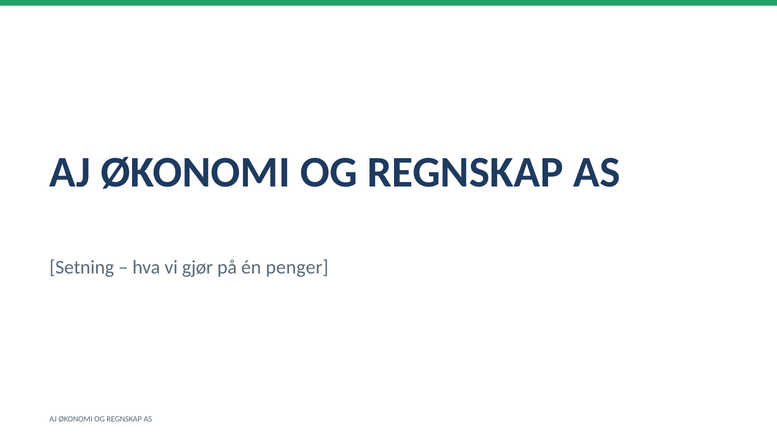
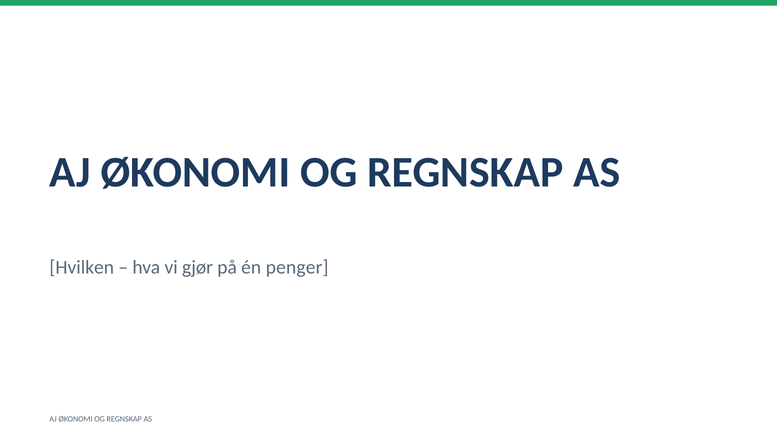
Setning: Setning -> Hvilken
